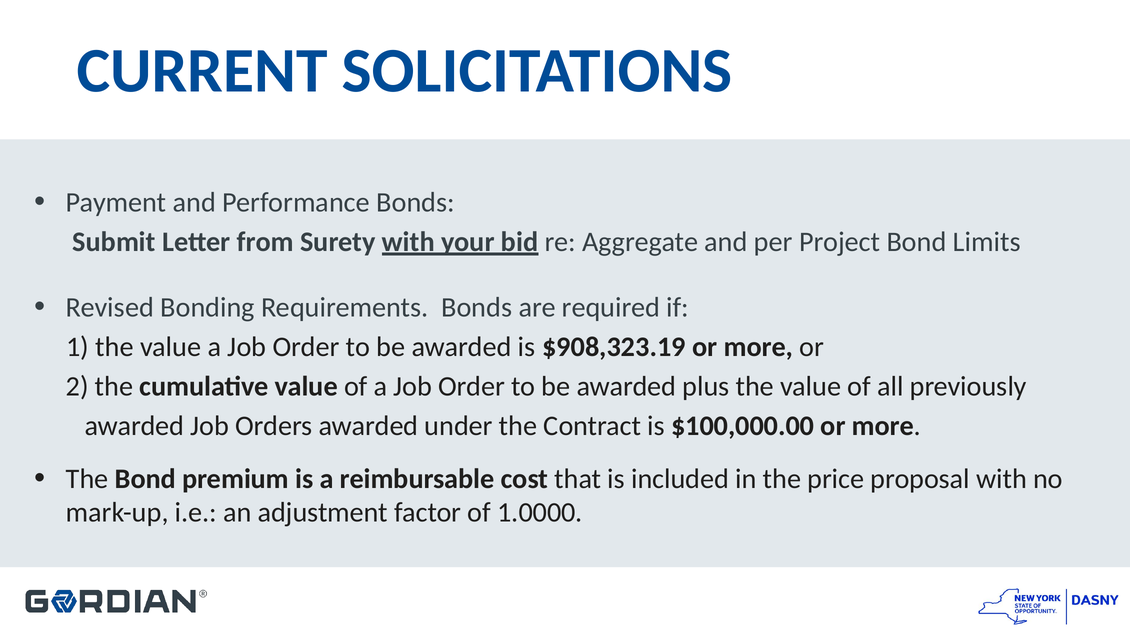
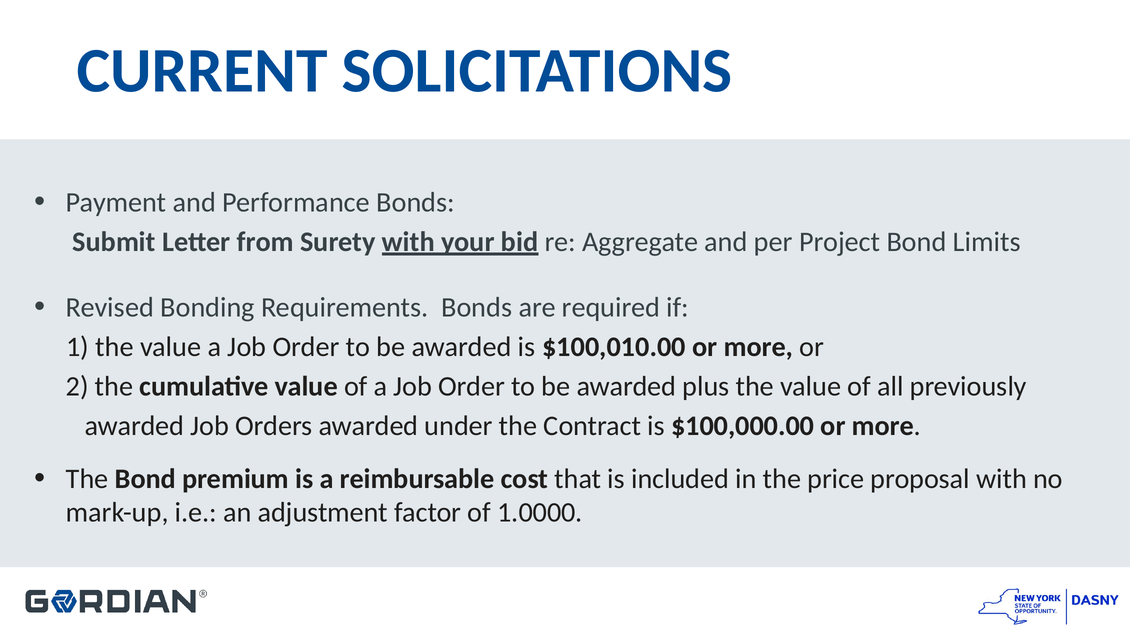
$908,323.19: $908,323.19 -> $100,010.00
